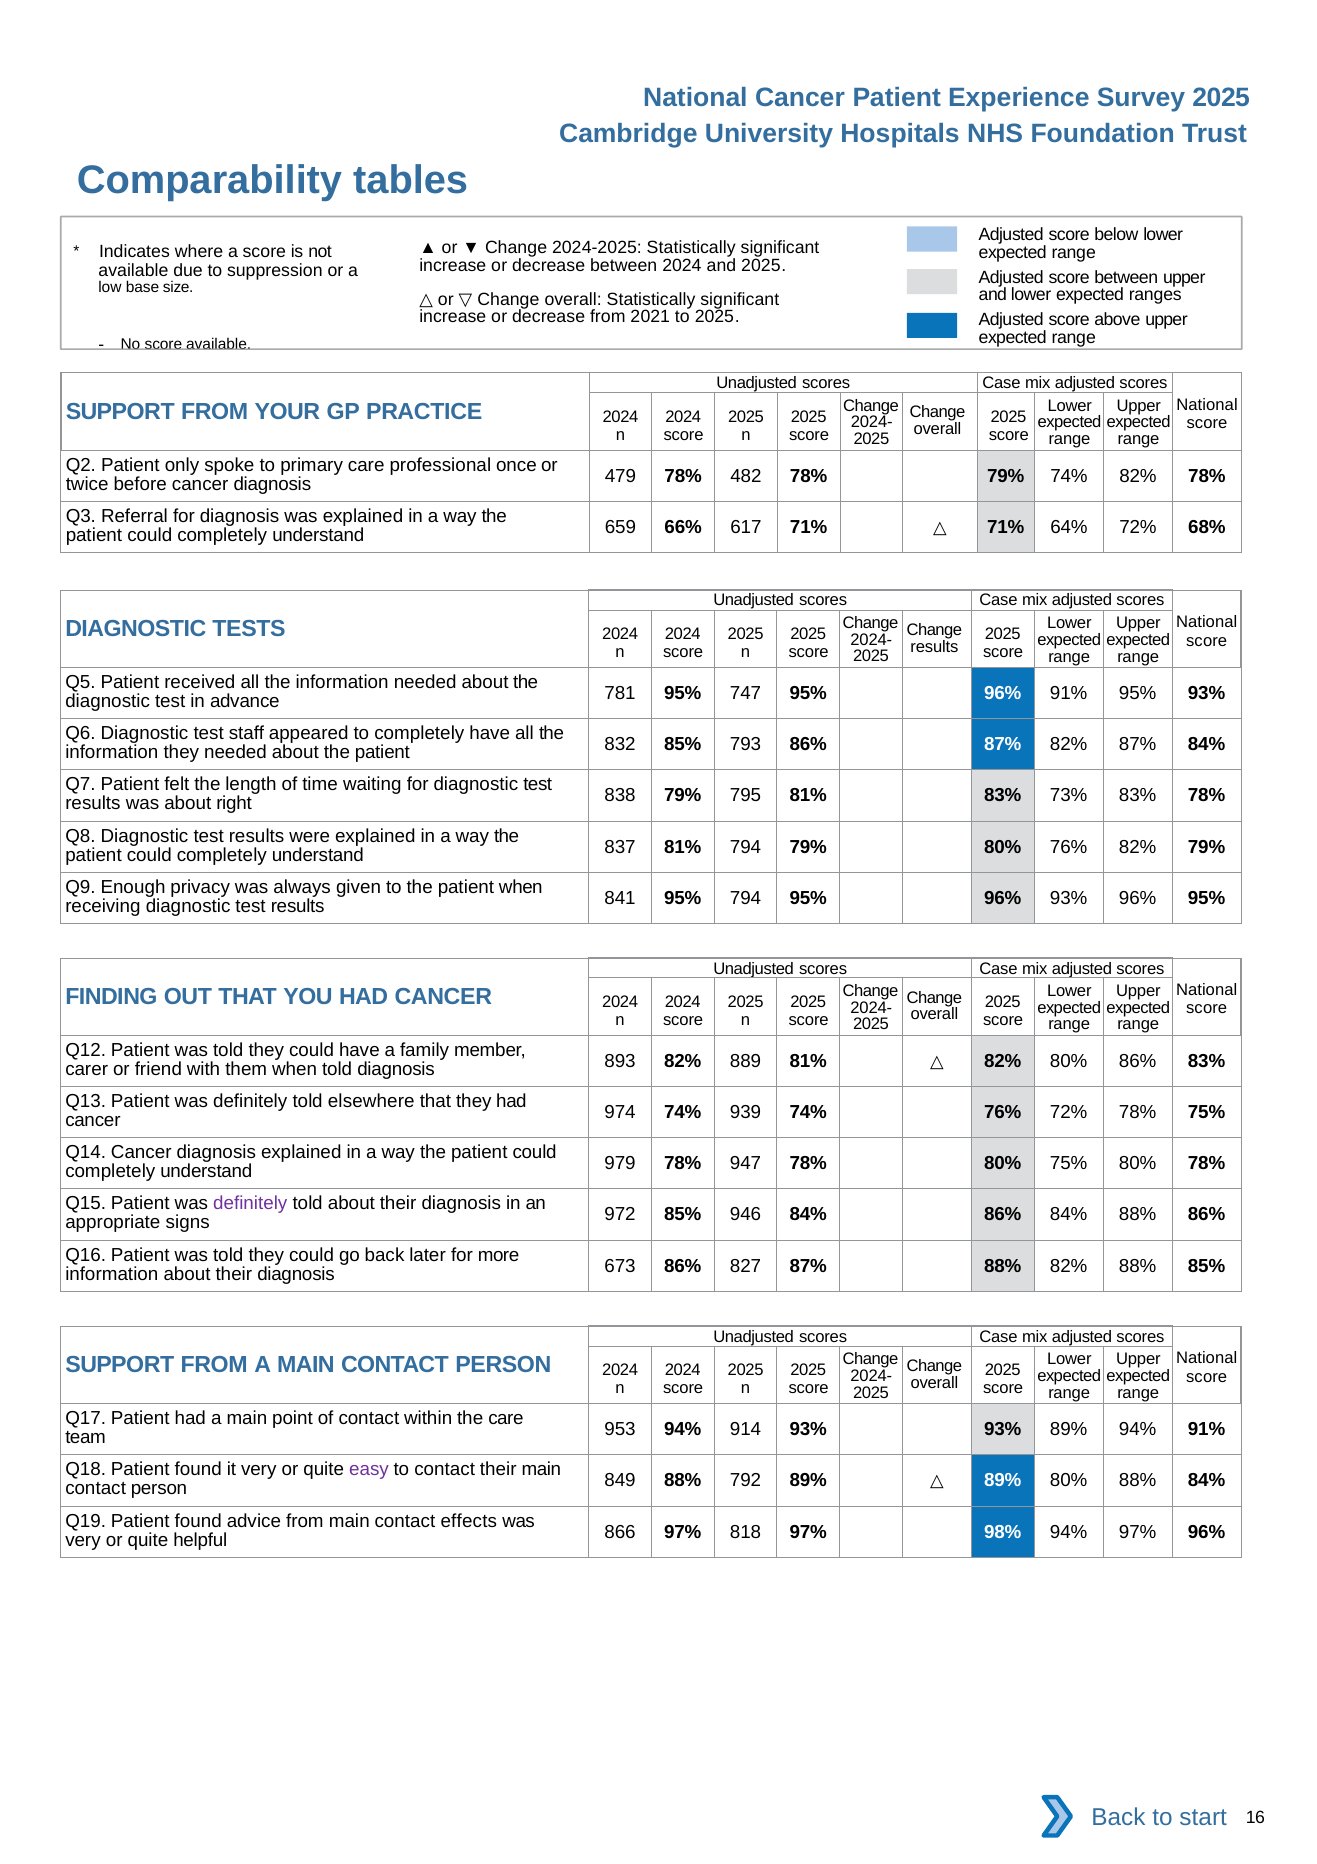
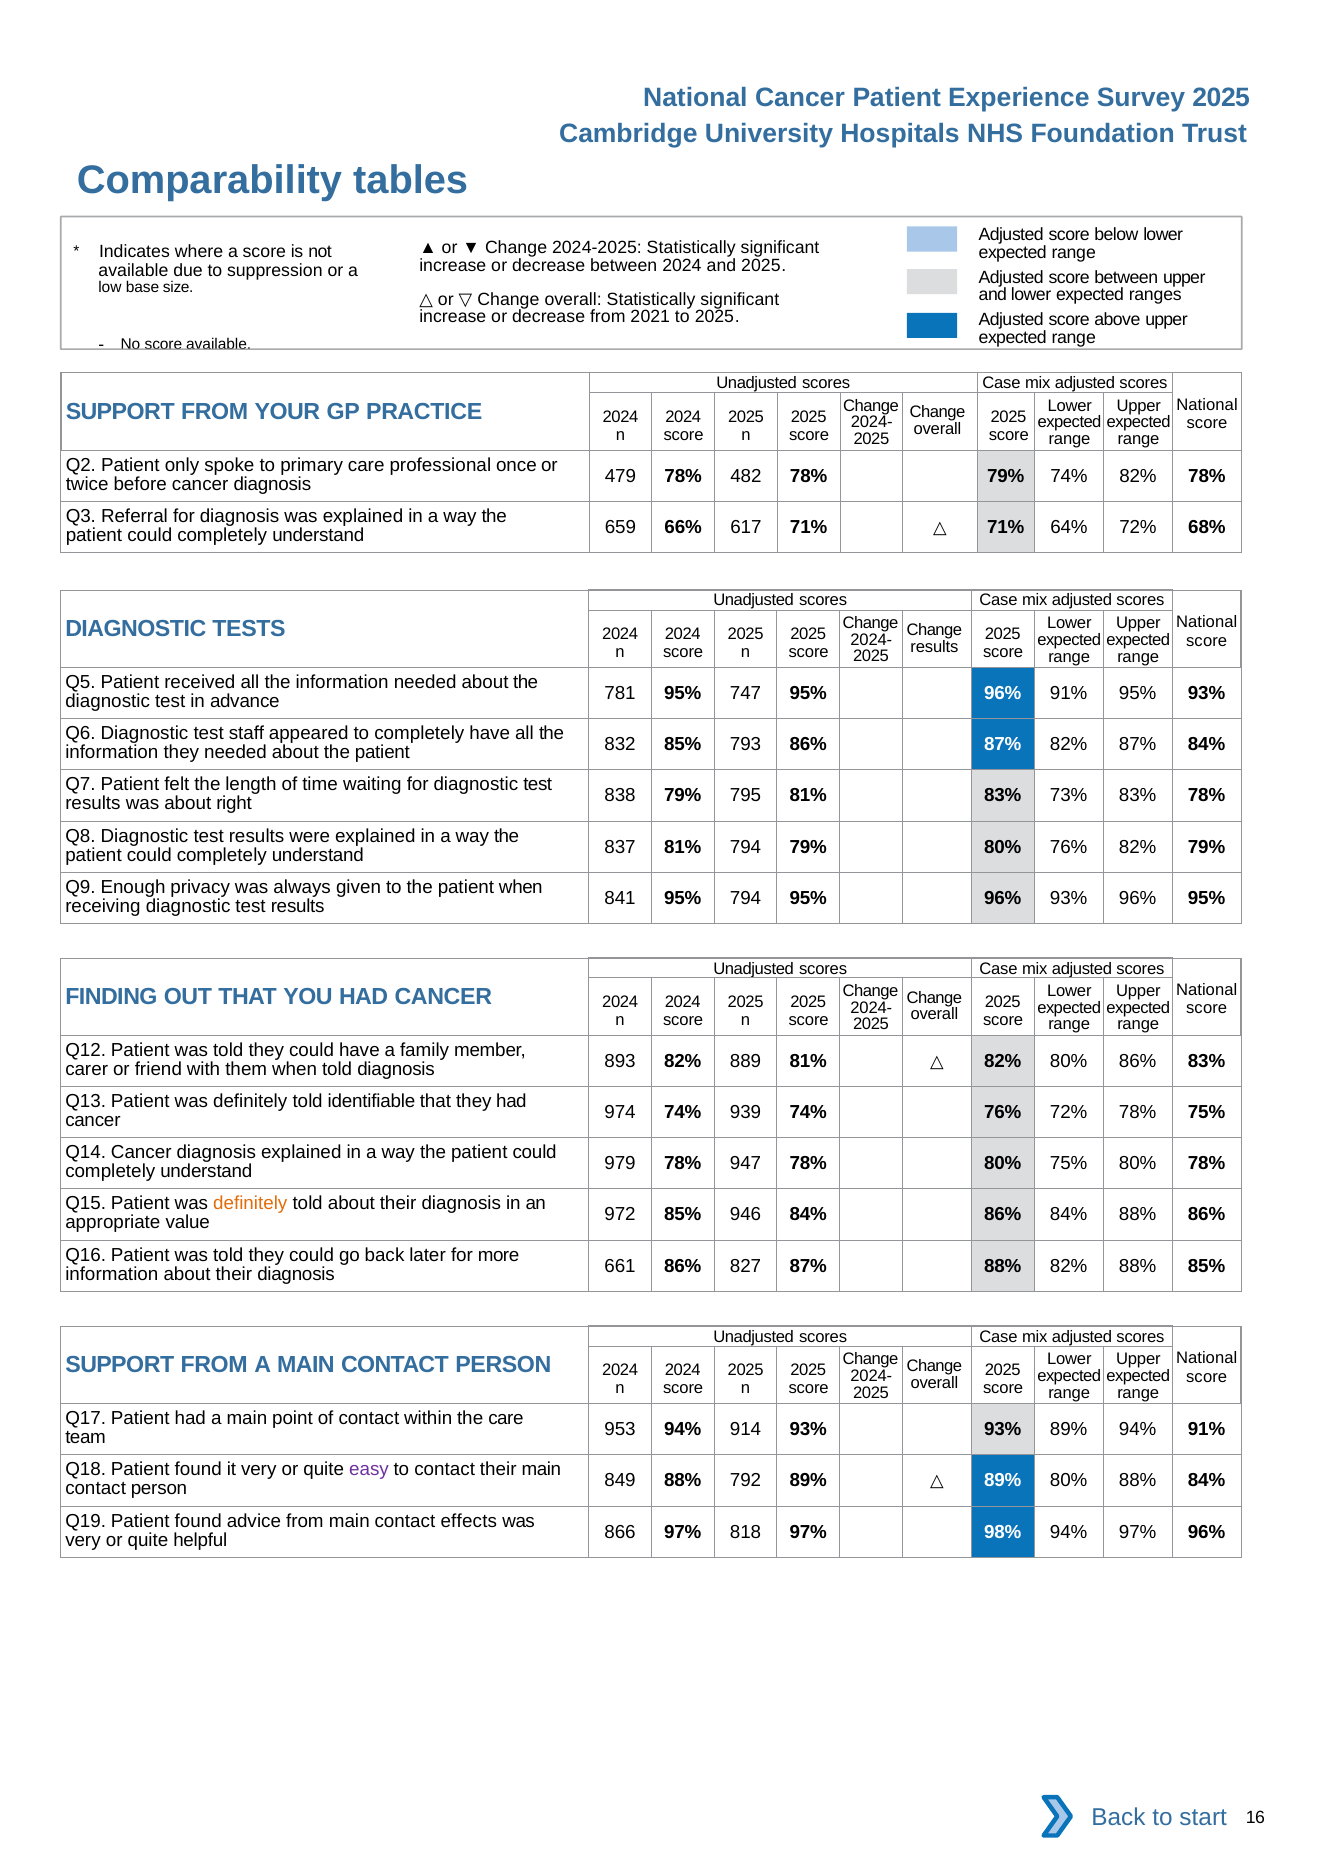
elsewhere: elsewhere -> identifiable
definitely at (250, 1203) colour: purple -> orange
signs: signs -> value
673: 673 -> 661
